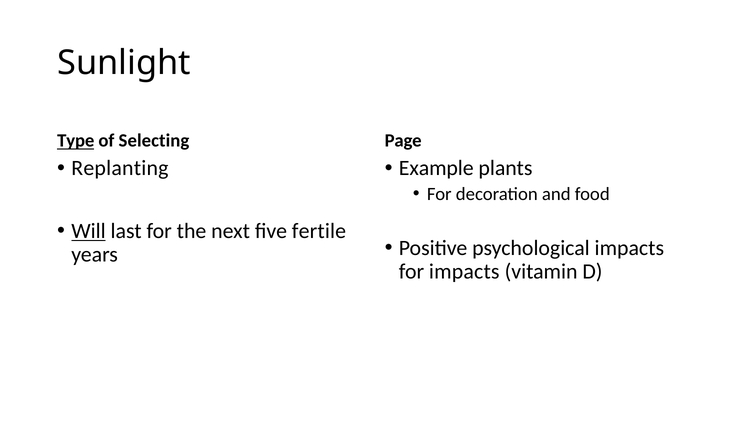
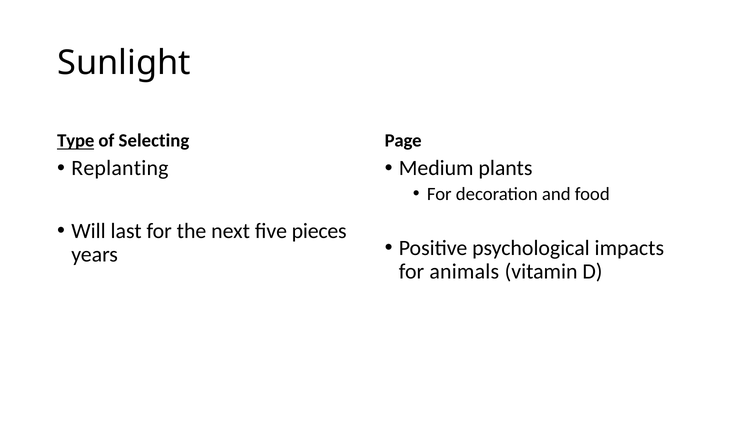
Example: Example -> Medium
Will underline: present -> none
fertile: fertile -> pieces
for impacts: impacts -> animals
